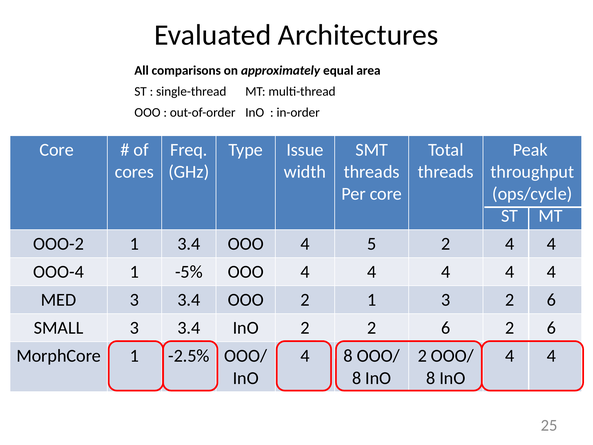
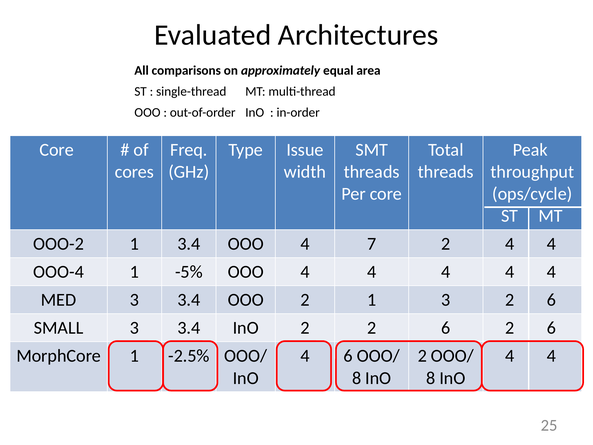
5: 5 -> 7
4 8: 8 -> 6
